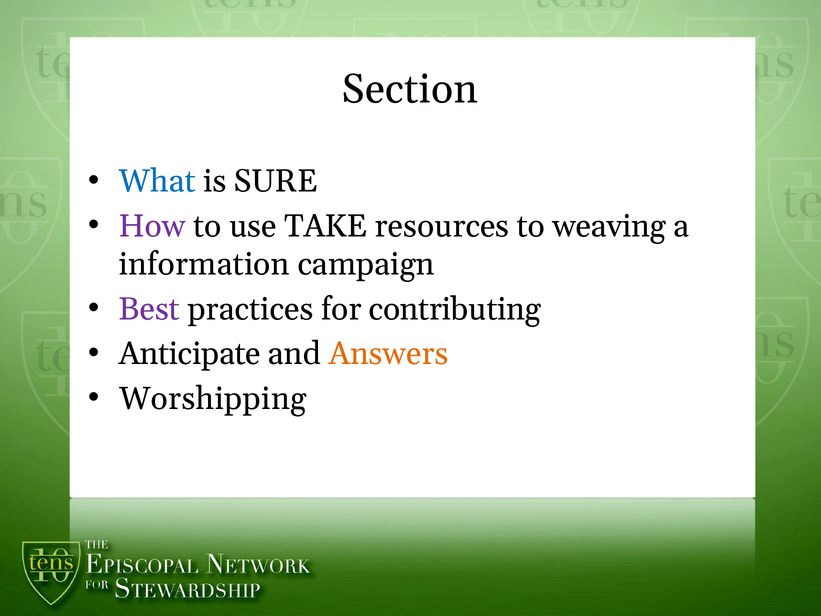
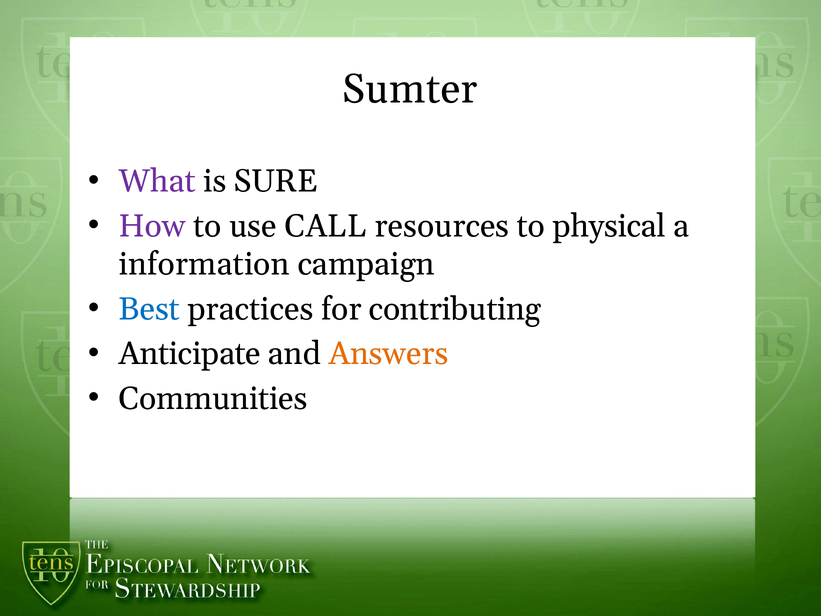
Section: Section -> Sumter
What colour: blue -> purple
TAKE: TAKE -> CALL
weaving: weaving -> physical
Best colour: purple -> blue
Worshipping: Worshipping -> Communities
